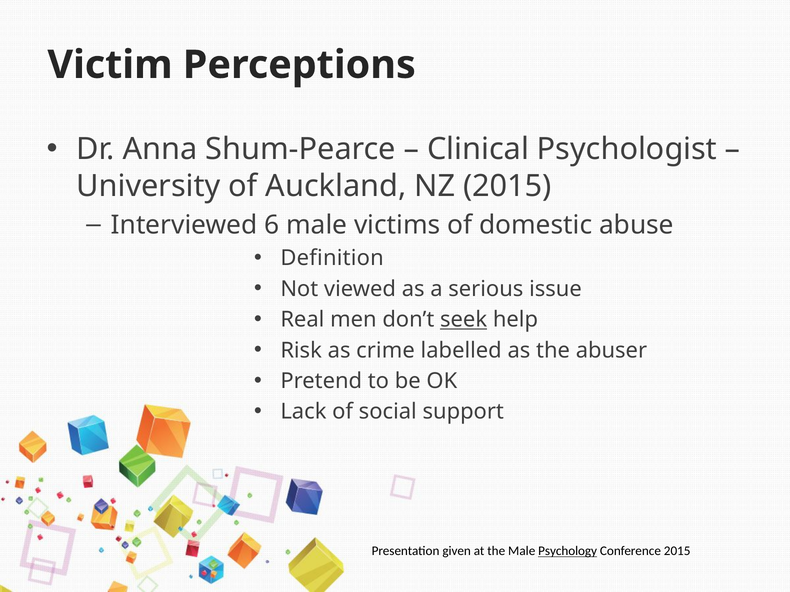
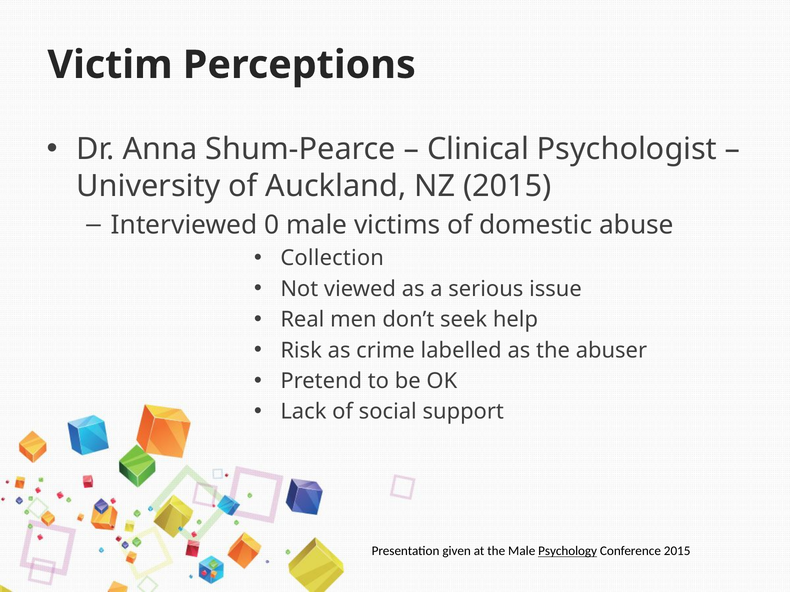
6: 6 -> 0
Definition: Definition -> Collection
seek underline: present -> none
